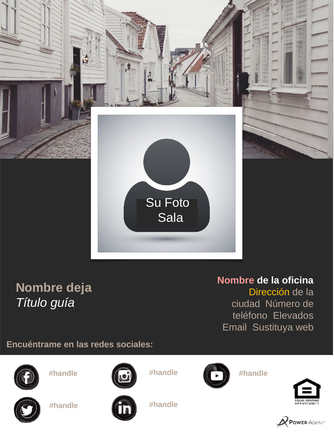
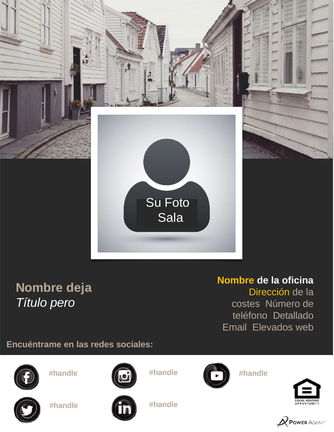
Nombre at (236, 280) colour: pink -> yellow
guía: guía -> pero
ciudad: ciudad -> costes
Elevados: Elevados -> Detallado
Sustituya: Sustituya -> Elevados
